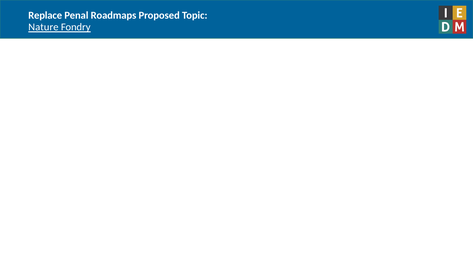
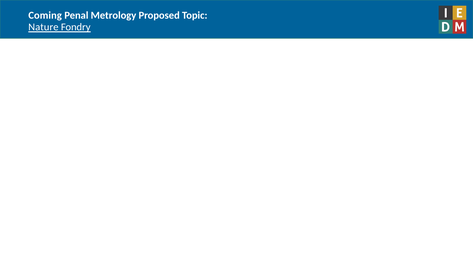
Replace: Replace -> Coming
Roadmaps: Roadmaps -> Metrology
